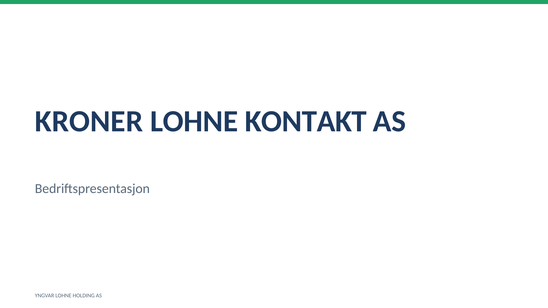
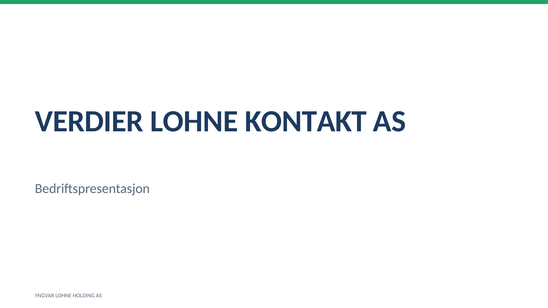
KRONER: KRONER -> VERDIER
